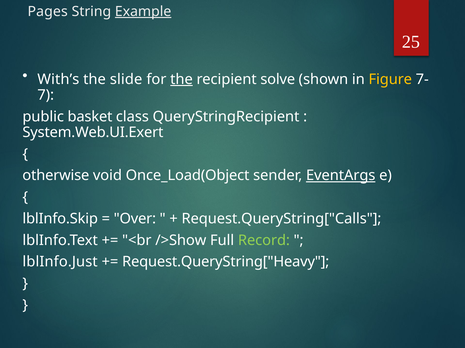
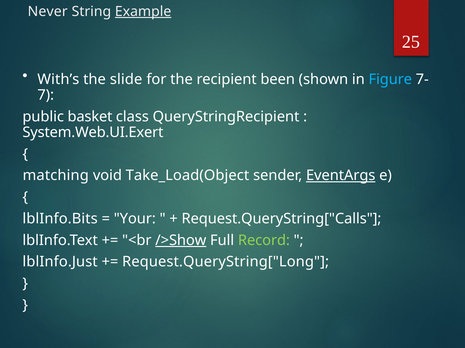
Pages: Pages -> Never
the at (181, 79) underline: present -> none
solve: solve -> been
Figure colour: yellow -> light blue
otherwise: otherwise -> matching
Once_Load(Object: Once_Load(Object -> Take_Load(Object
lblInfo.Skip: lblInfo.Skip -> lblInfo.Bits
Over: Over -> Your
/>Show underline: none -> present
Request.QueryString["Heavy: Request.QueryString["Heavy -> Request.QueryString["Long
